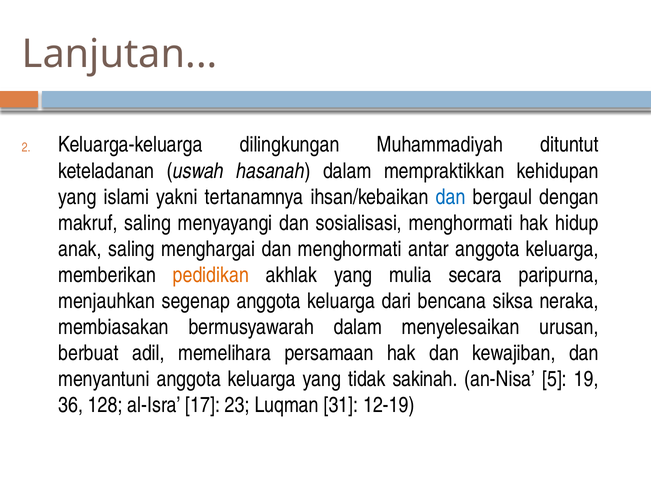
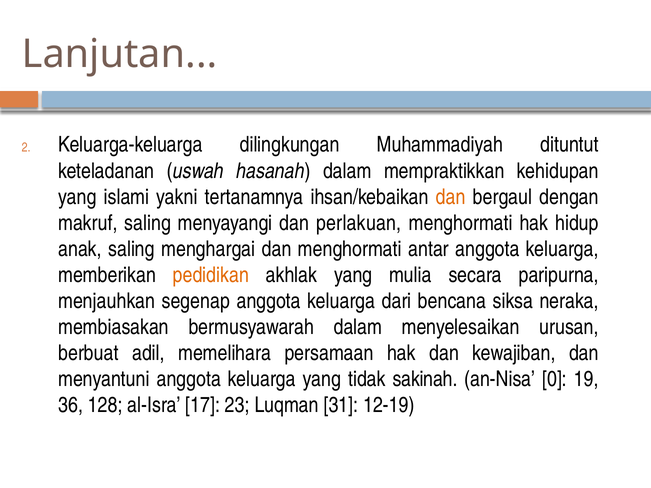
dan at (451, 197) colour: blue -> orange
sosialisasi: sosialisasi -> perlakuan
5: 5 -> 0
